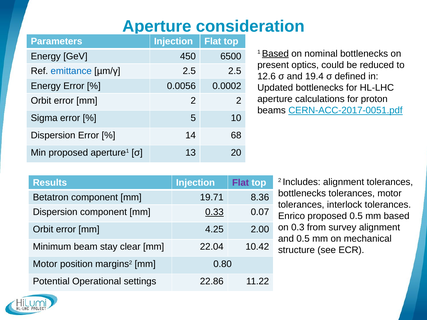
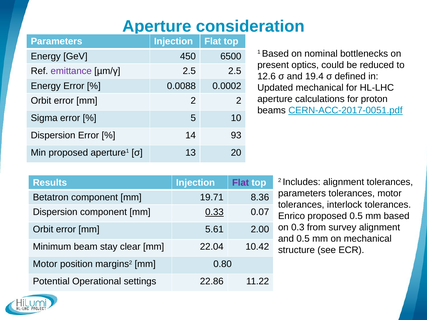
Based at (275, 54) underline: present -> none
emittance colour: blue -> purple
0.0056: 0.0056 -> 0.0088
Updated bottlenecks: bottlenecks -> mechanical
68: 68 -> 93
bottlenecks at (302, 193): bottlenecks -> parameters
4.25: 4.25 -> 5.61
